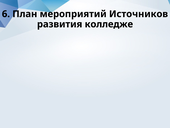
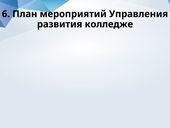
Источников: Источников -> Управления
